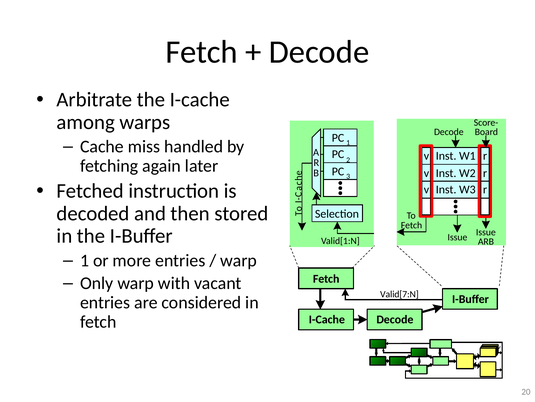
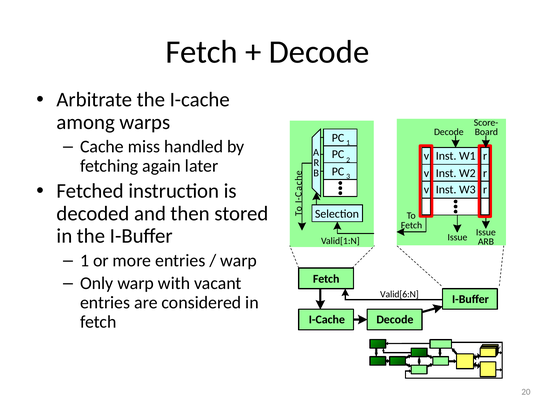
Valid[7:N: Valid[7:N -> Valid[6:N
